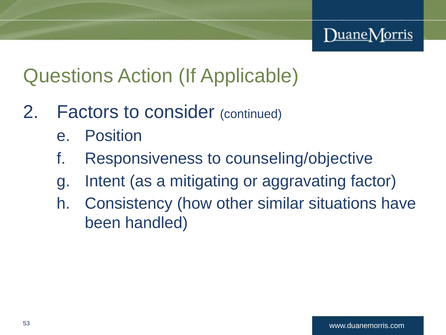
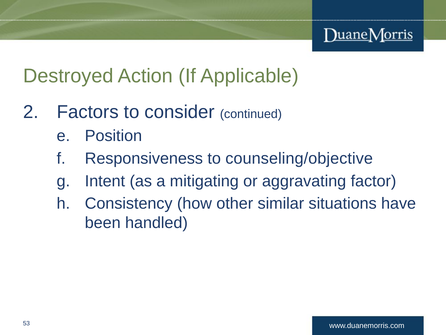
Questions: Questions -> Destroyed
